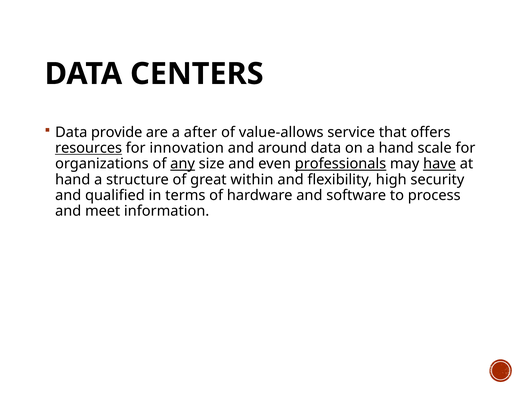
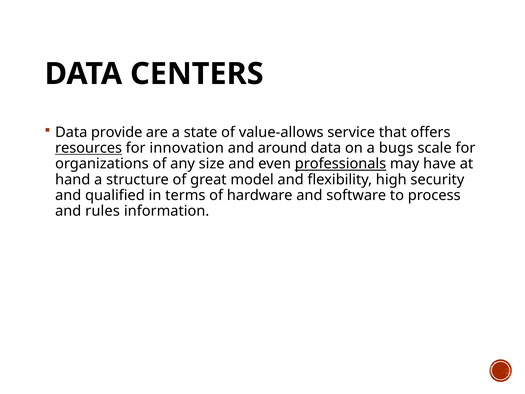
after: after -> state
a hand: hand -> bugs
any underline: present -> none
have underline: present -> none
within: within -> model
meet: meet -> rules
